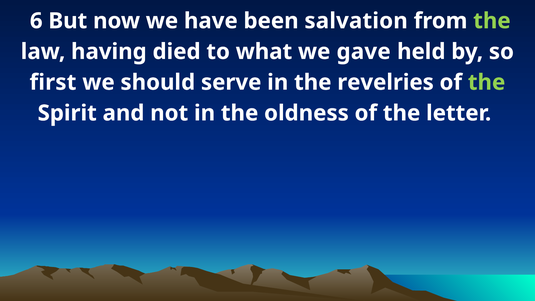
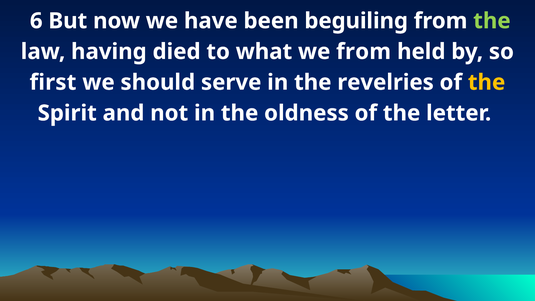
salvation: salvation -> beguiling
we gave: gave -> from
the at (487, 82) colour: light green -> yellow
